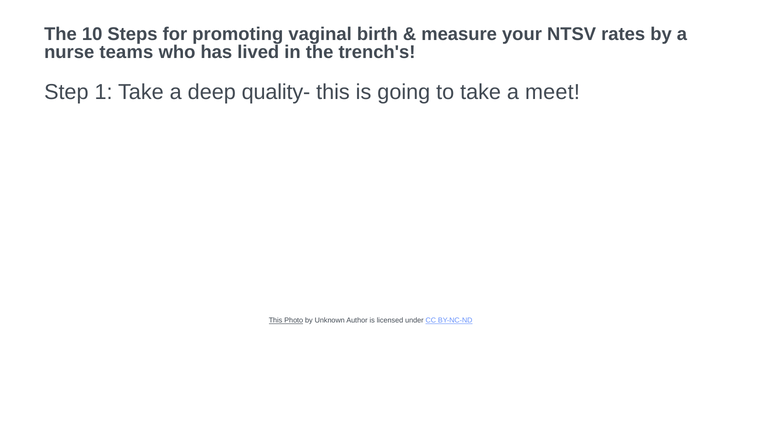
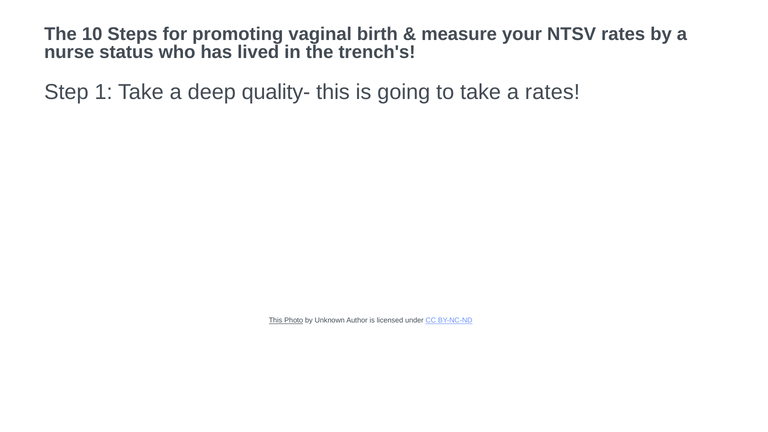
teams: teams -> status
a meet: meet -> rates
